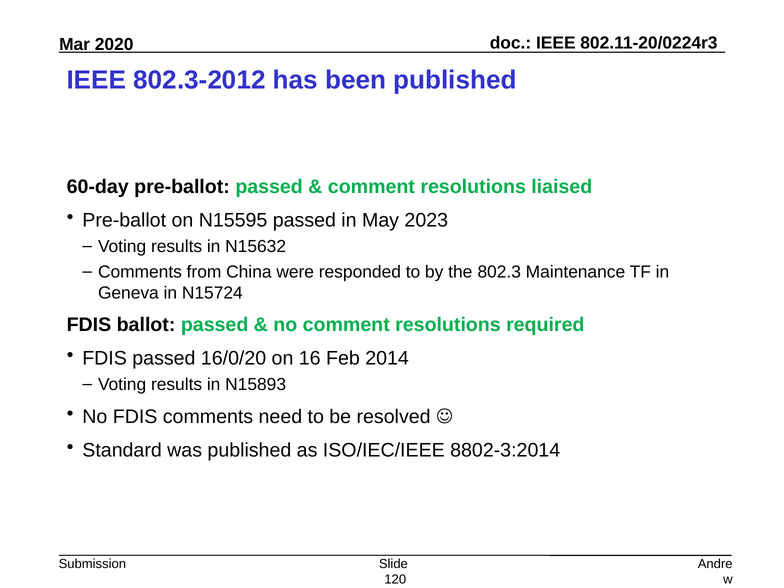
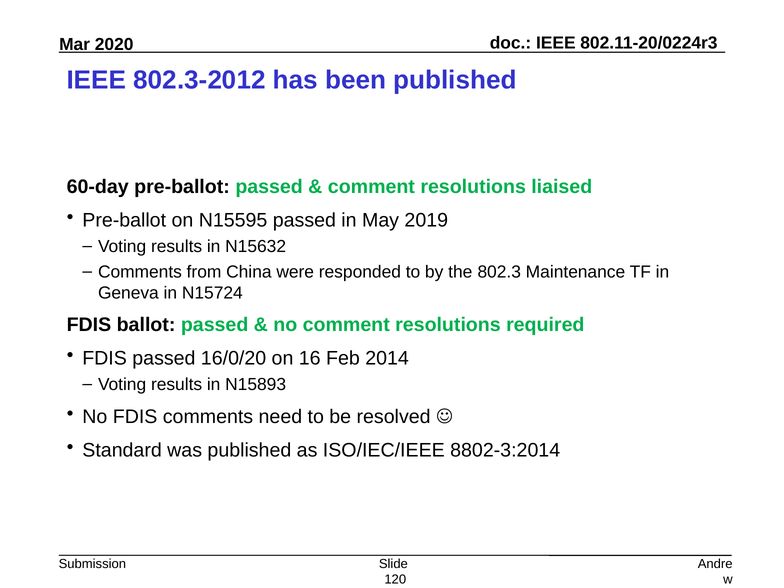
2023: 2023 -> 2019
